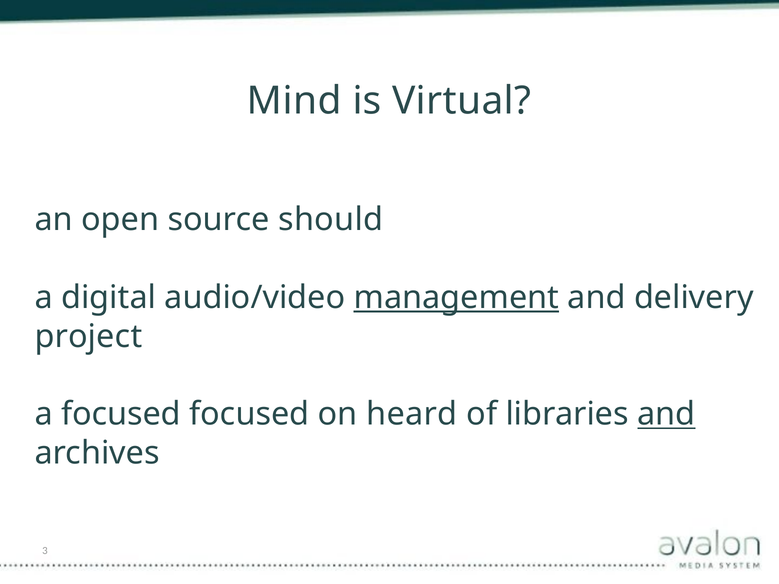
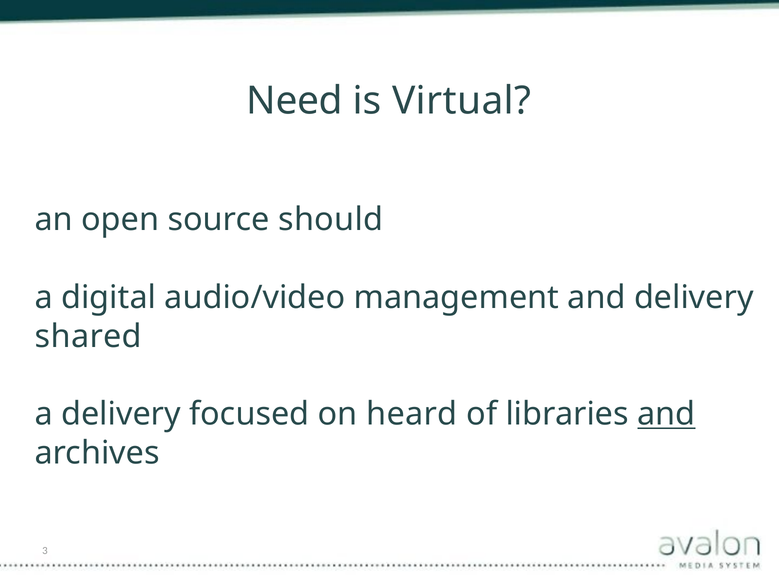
Mind: Mind -> Need
management underline: present -> none
project: project -> shared
a focused: focused -> delivery
